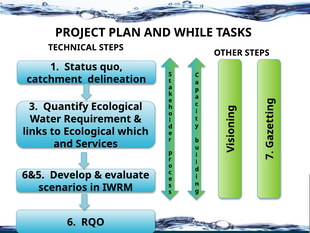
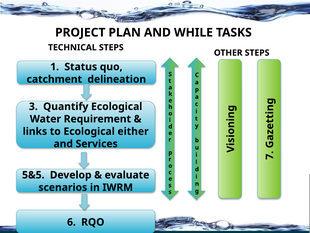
which: which -> either
6&5: 6&5 -> 5&5
